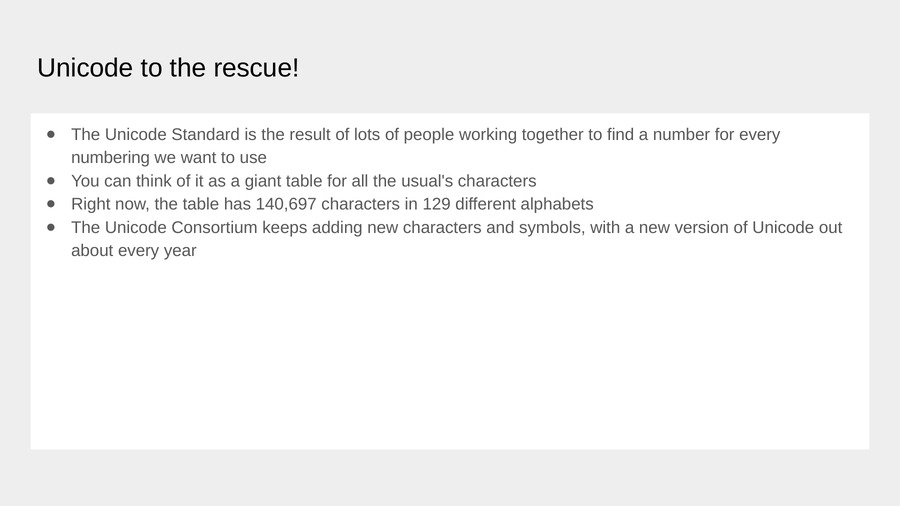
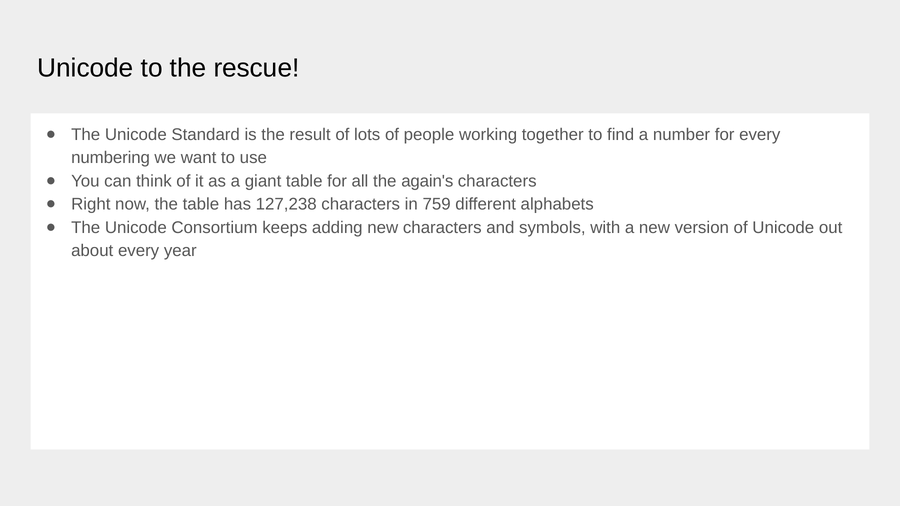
usual's: usual's -> again's
140,697: 140,697 -> 127,238
129: 129 -> 759
